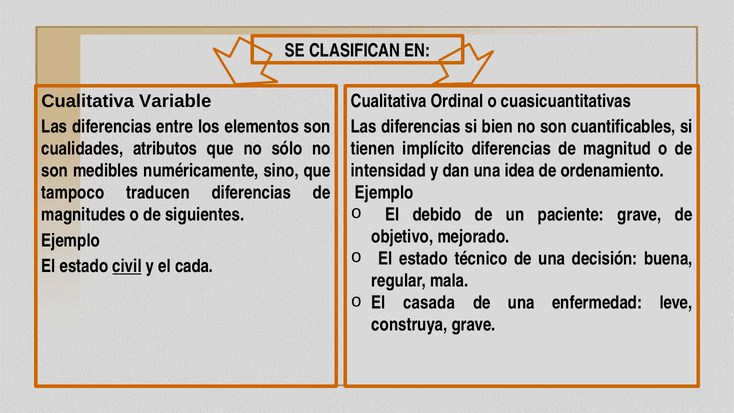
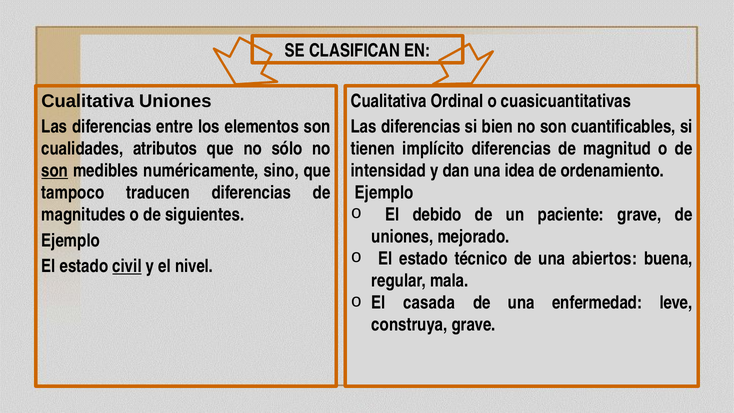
Cualitativa Variable: Variable -> Uniones
son at (55, 171) underline: none -> present
objetivo at (402, 237): objetivo -> uniones
decisión: decisión -> abiertos
cada: cada -> nivel
